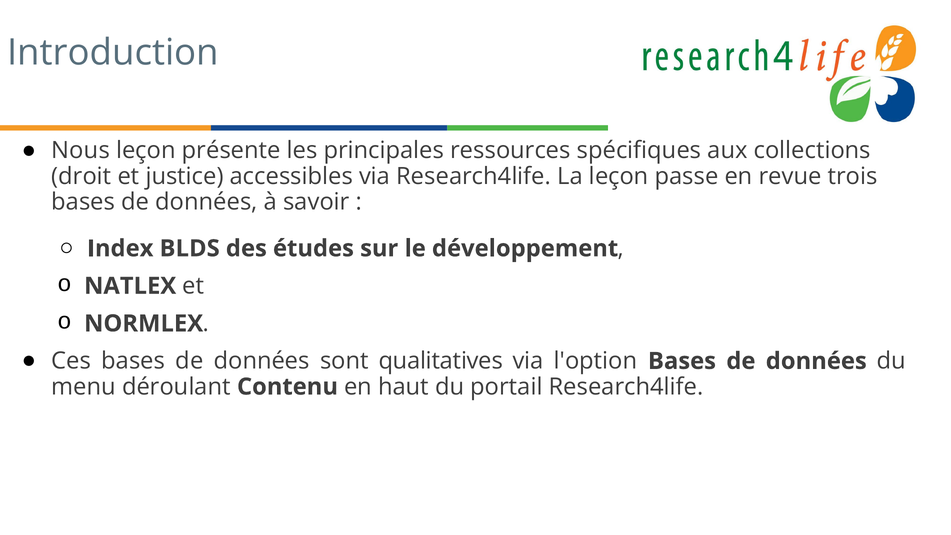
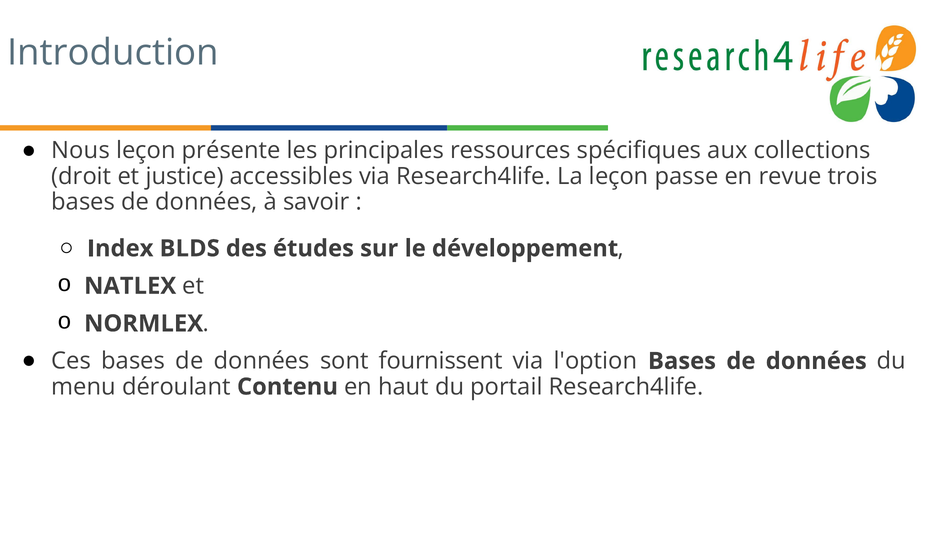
qualitatives: qualitatives -> fournissent
